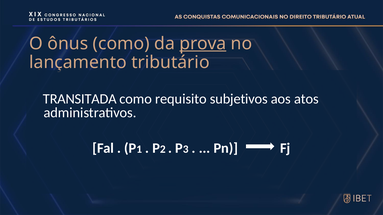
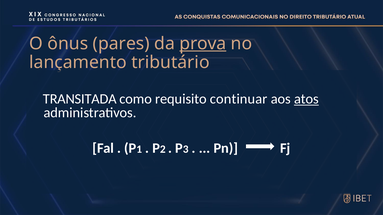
ônus como: como -> pares
subjetivos: subjetivos -> continuar
atos underline: none -> present
